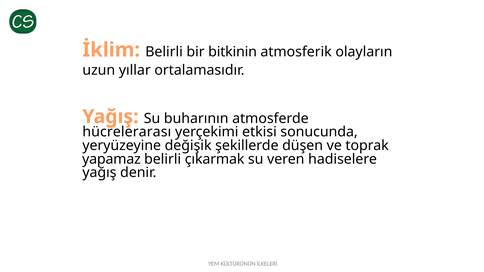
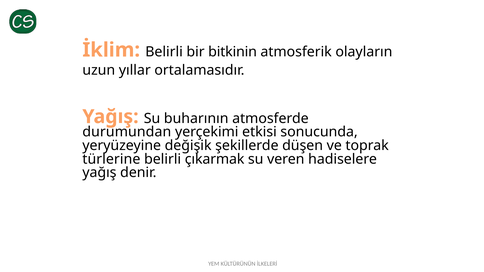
hücrelerarası: hücrelerarası -> durumundan
yapamaz: yapamaz -> türlerine
